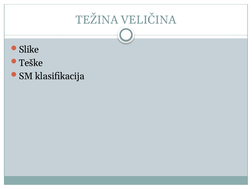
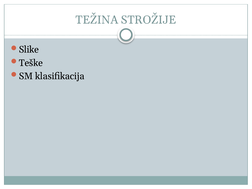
VELIČINA: VELIČINA -> STROŽIJE
